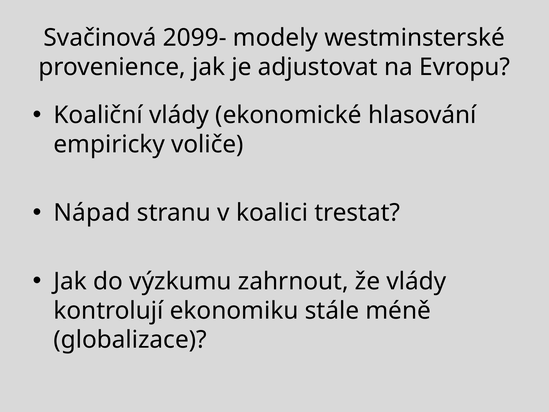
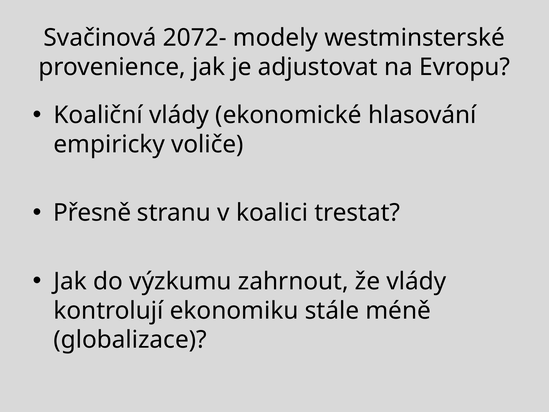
2099-: 2099- -> 2072-
Nápad: Nápad -> Přesně
